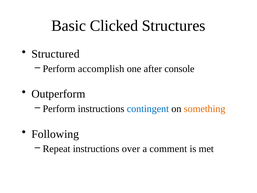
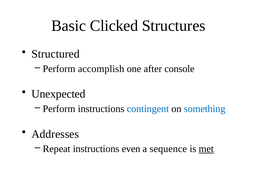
Outperform: Outperform -> Unexpected
something colour: orange -> blue
Following: Following -> Addresses
over: over -> even
comment: comment -> sequence
met underline: none -> present
